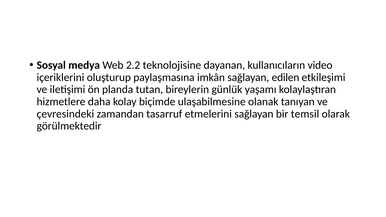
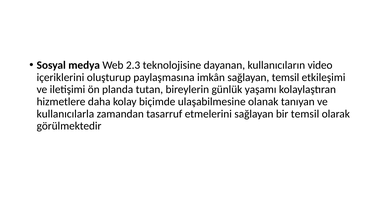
2.2: 2.2 -> 2.3
sağlayan edilen: edilen -> temsil
çevresindeki: çevresindeki -> kullanıcılarla
